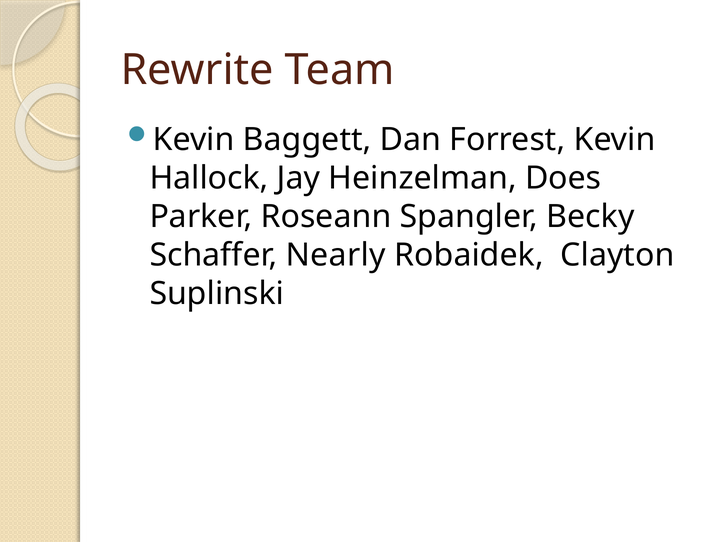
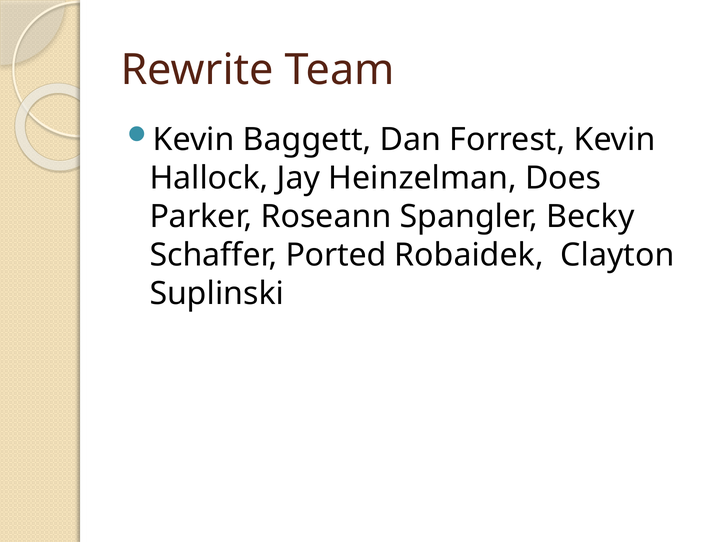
Nearly: Nearly -> Ported
